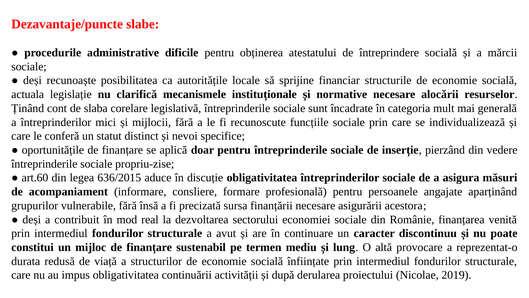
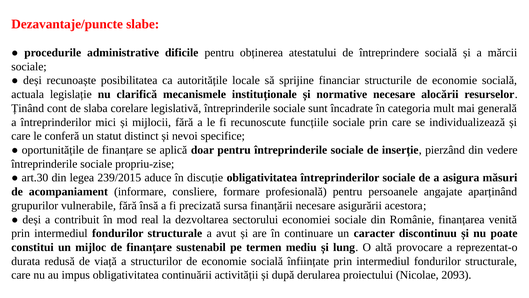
art.60: art.60 -> art.30
636/2015: 636/2015 -> 239/2015
2019: 2019 -> 2093
